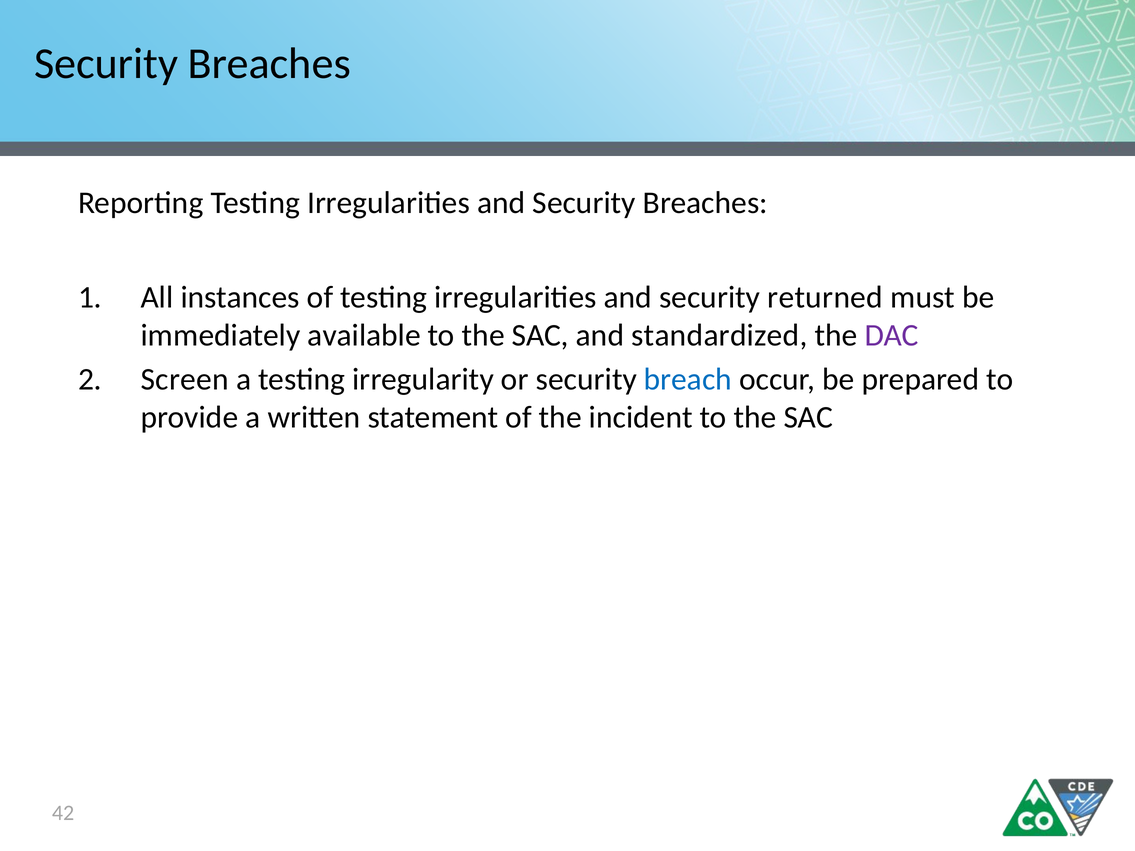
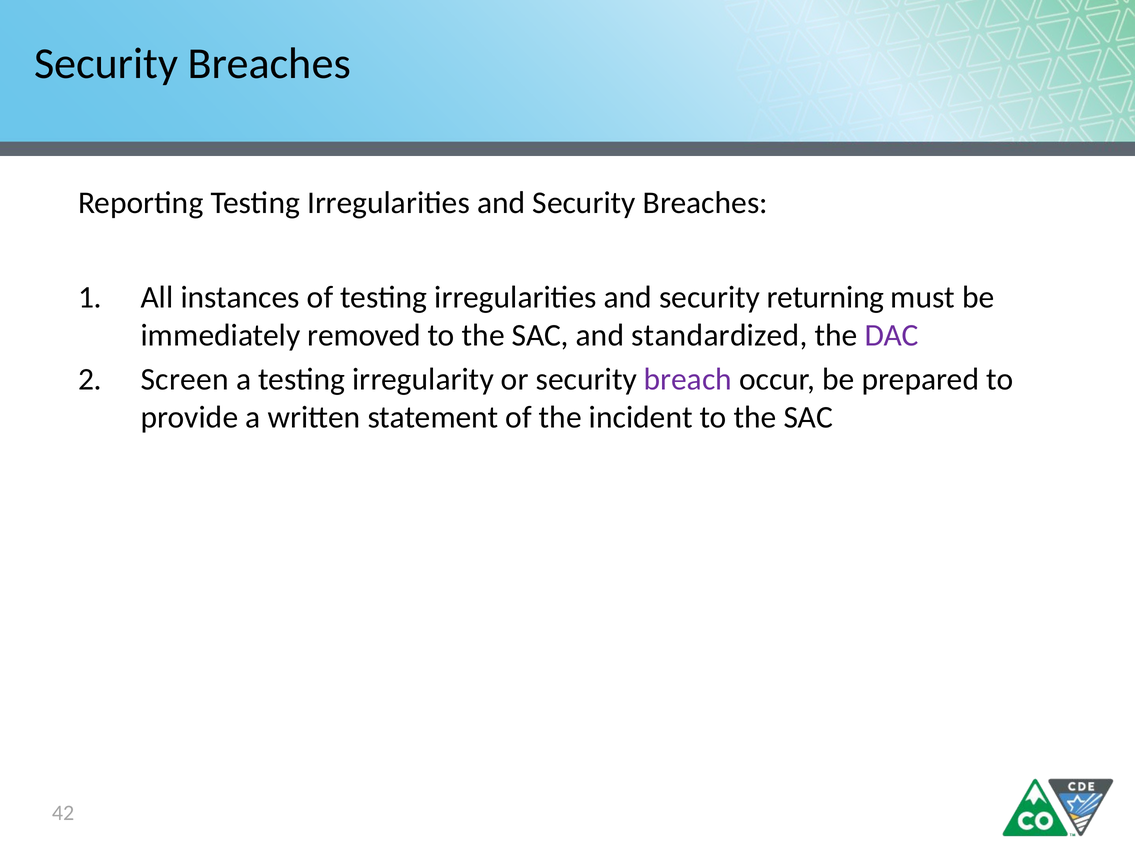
returned: returned -> returning
available: available -> removed
breach colour: blue -> purple
